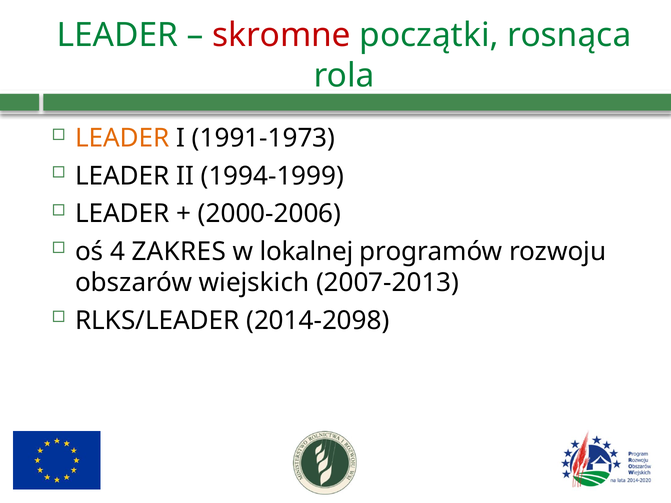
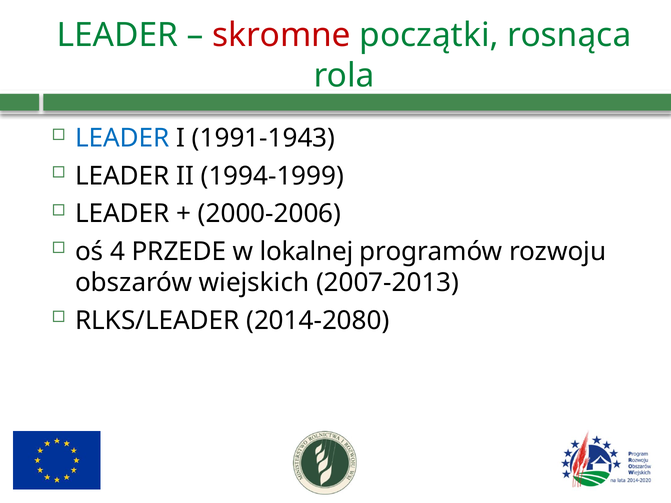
LEADER at (122, 138) colour: orange -> blue
1991-1973: 1991-1973 -> 1991-1943
ZAKRES: ZAKRES -> PRZEDE
2014-2098: 2014-2098 -> 2014-2080
